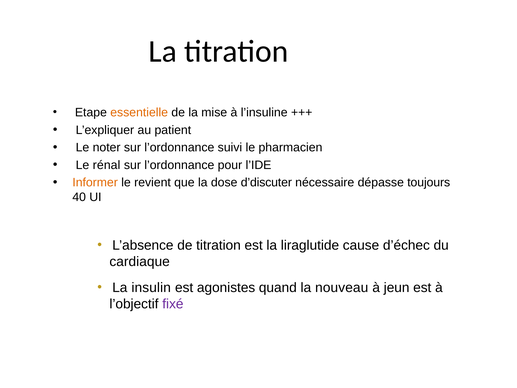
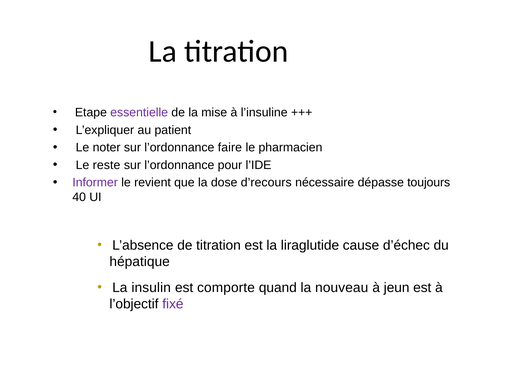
essentielle colour: orange -> purple
suivi: suivi -> faire
rénal: rénal -> reste
Informer colour: orange -> purple
d’discuter: d’discuter -> d’recours
cardiaque: cardiaque -> hépatique
agonistes: agonistes -> comporte
